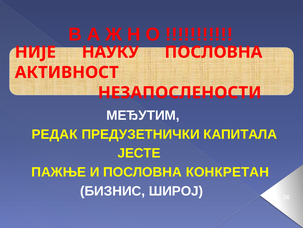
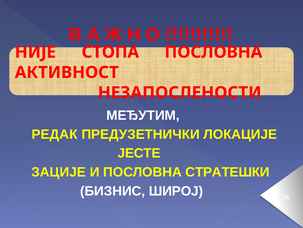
НАУКУ: НАУКУ -> СТОПА
КАПИТАЛА: КАПИТАЛА -> ЛОКАЦИЈЕ
ПАЖЊЕ: ПАЖЊЕ -> ЗАЦИЈЕ
КОНКРЕТАН: КОНКРЕТАН -> СТРАТЕШКИ
